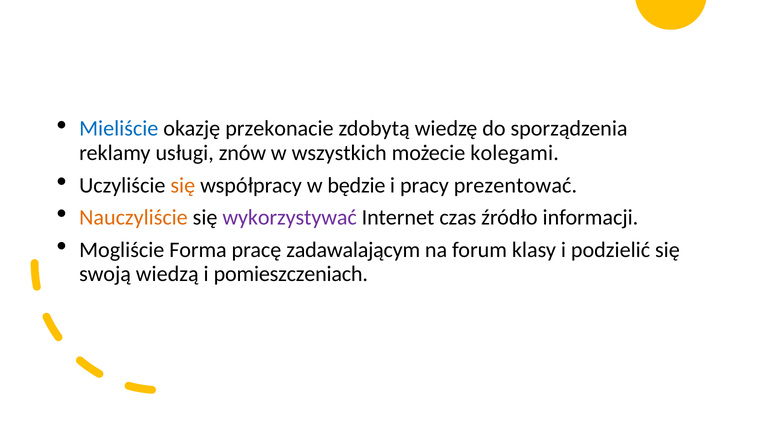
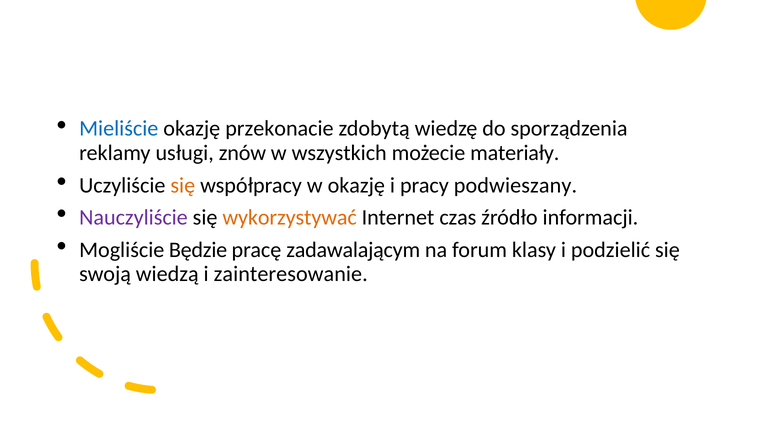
kolegami: kolegami -> materiały
w będzie: będzie -> okazję
prezentować: prezentować -> podwieszany
Nauczyliście colour: orange -> purple
wykorzystywać colour: purple -> orange
Forma: Forma -> Będzie
pomieszczeniach: pomieszczeniach -> zainteresowanie
